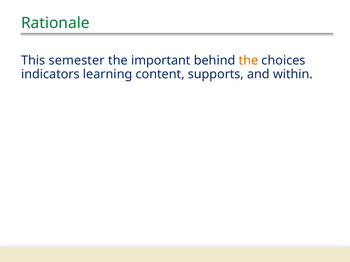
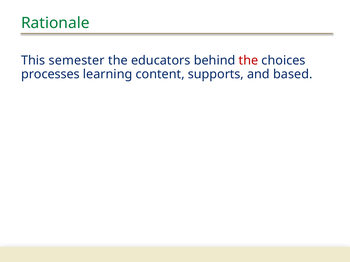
important: important -> educators
the at (248, 61) colour: orange -> red
indicators: indicators -> processes
within: within -> based
